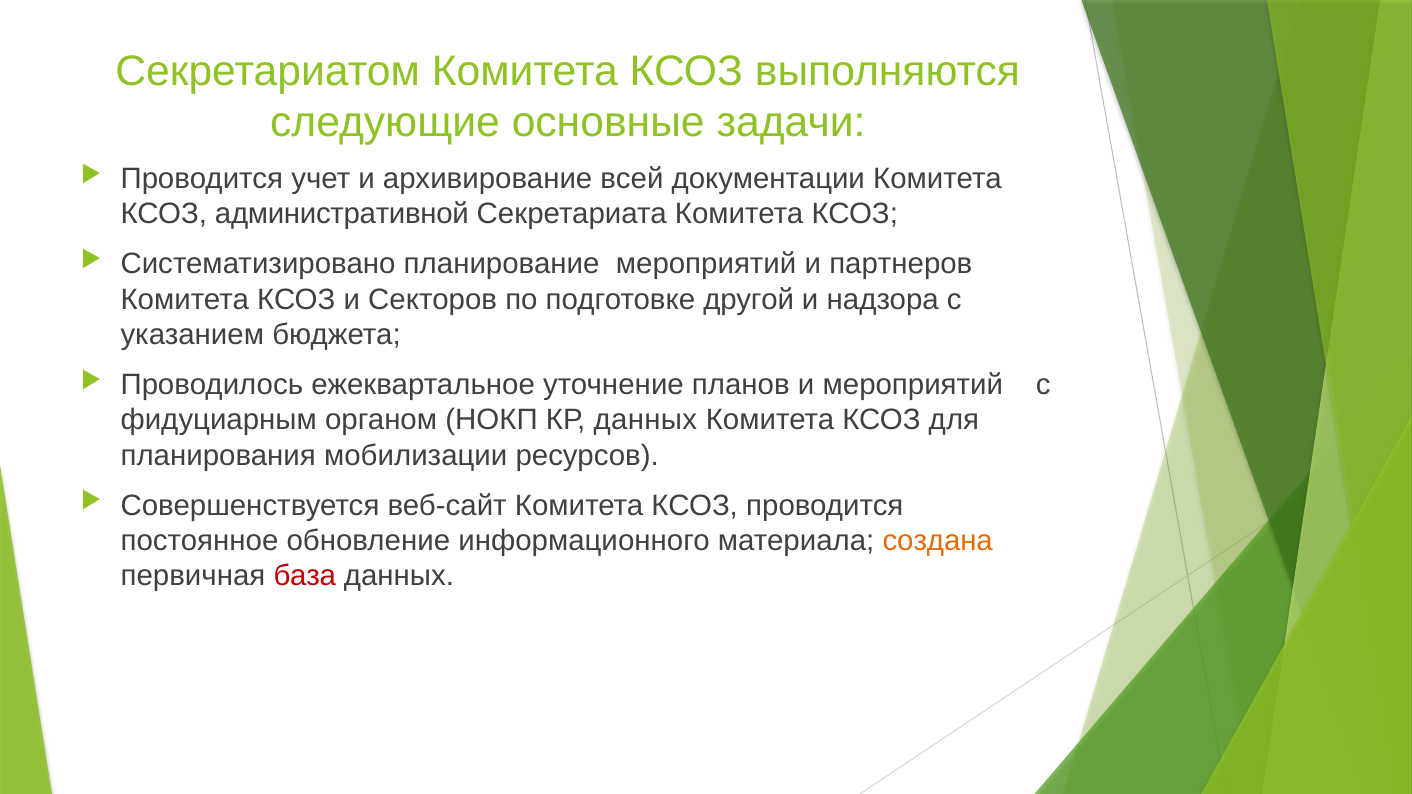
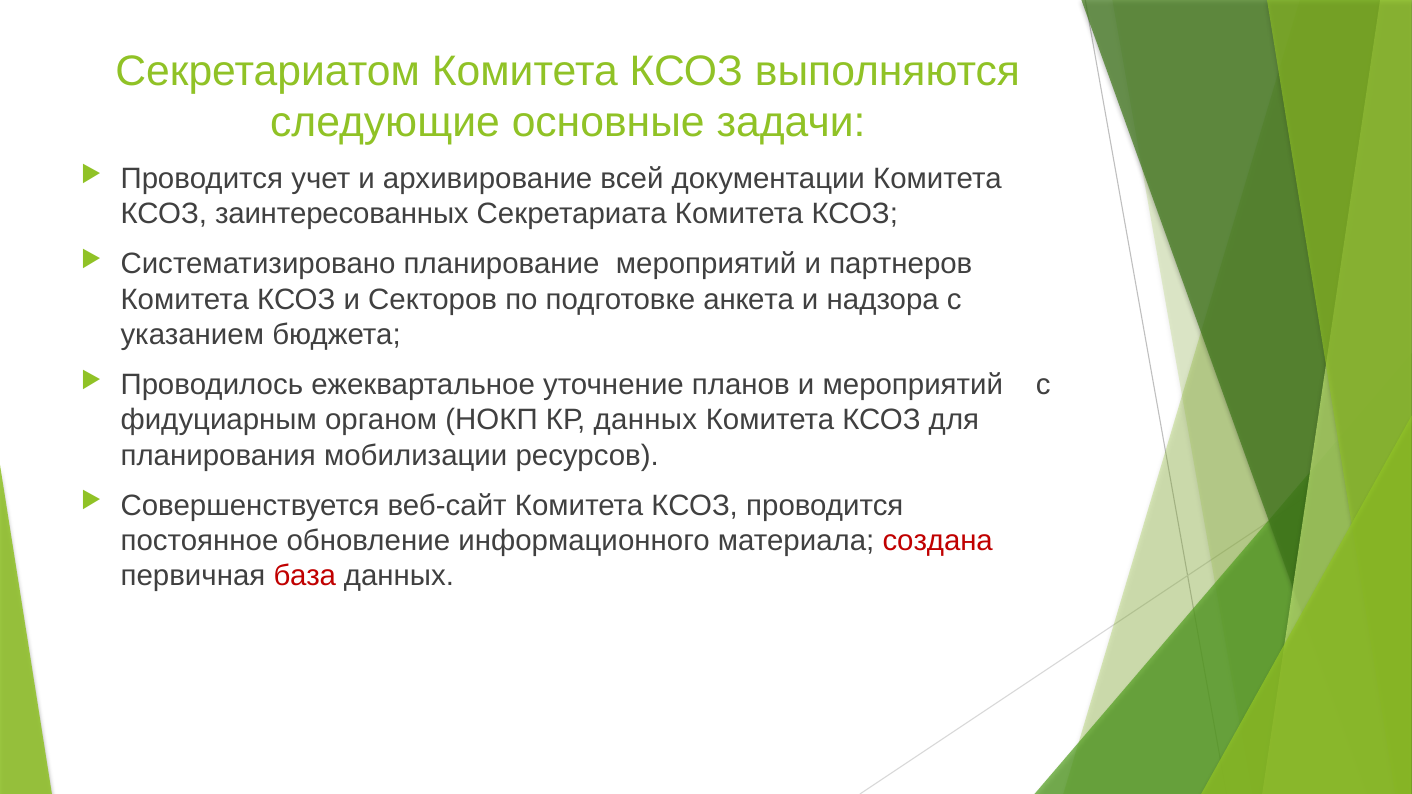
административной: административной -> заинтересованных
другой: другой -> анкета
создана colour: orange -> red
